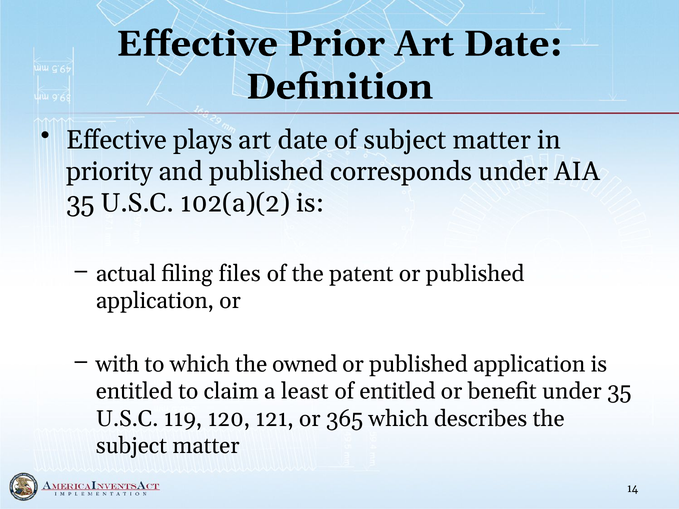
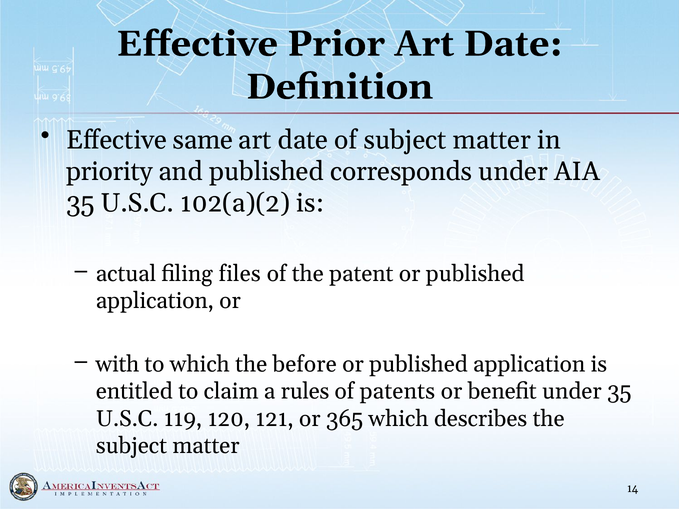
plays: plays -> same
owned: owned -> before
least: least -> rules
of entitled: entitled -> patents
